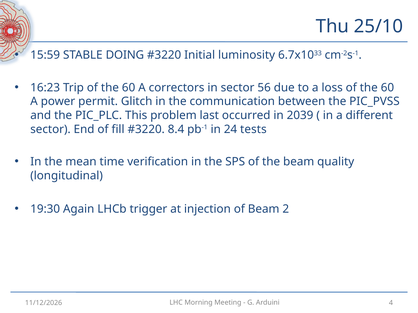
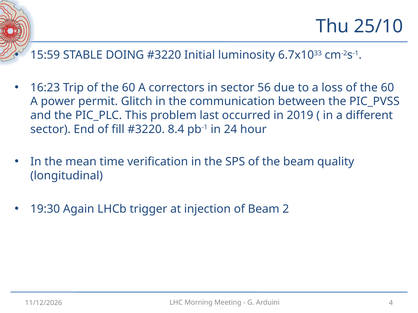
2039: 2039 -> 2019
tests: tests -> hour
